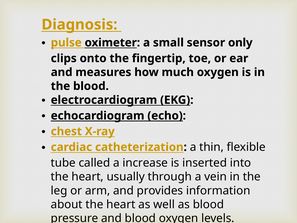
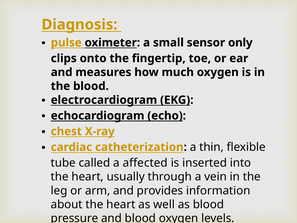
increase: increase -> affected
